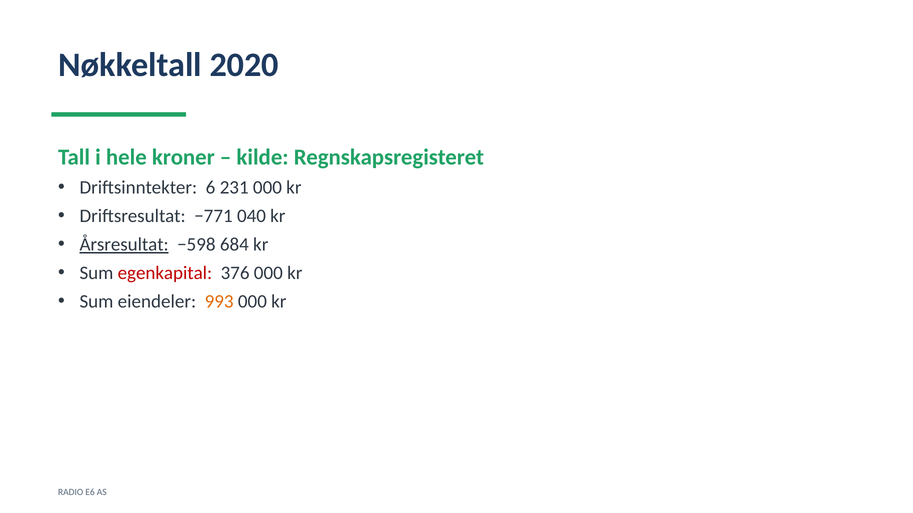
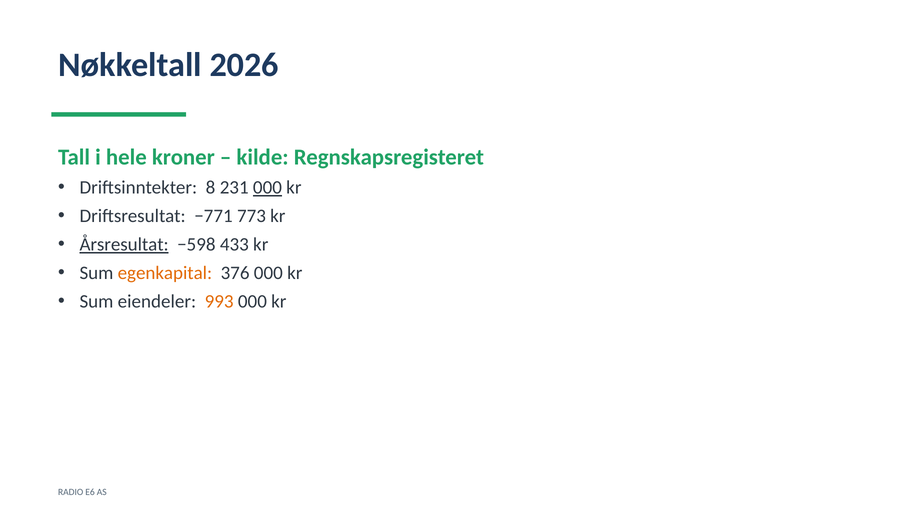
2020: 2020 -> 2026
6: 6 -> 8
000 at (267, 188) underline: none -> present
040: 040 -> 773
684: 684 -> 433
egenkapital colour: red -> orange
